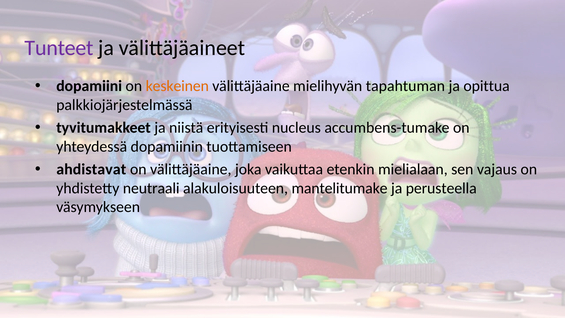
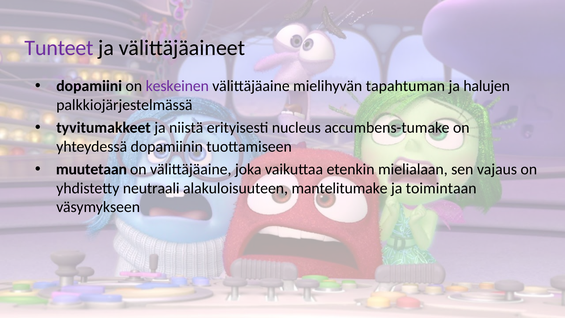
keskeinen colour: orange -> purple
opittua: opittua -> halujen
ahdistavat: ahdistavat -> muutetaan
perusteella: perusteella -> toimintaan
